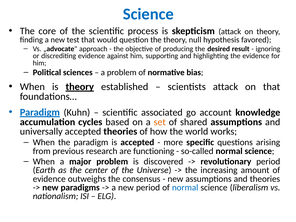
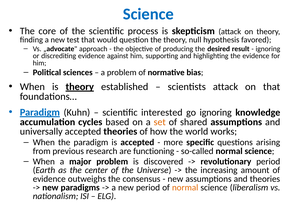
associated: associated -> interested
go account: account -> ignoring
normal at (185, 188) colour: blue -> orange
